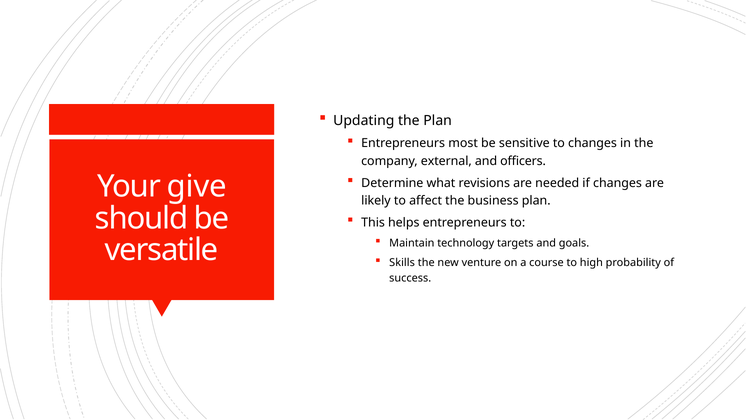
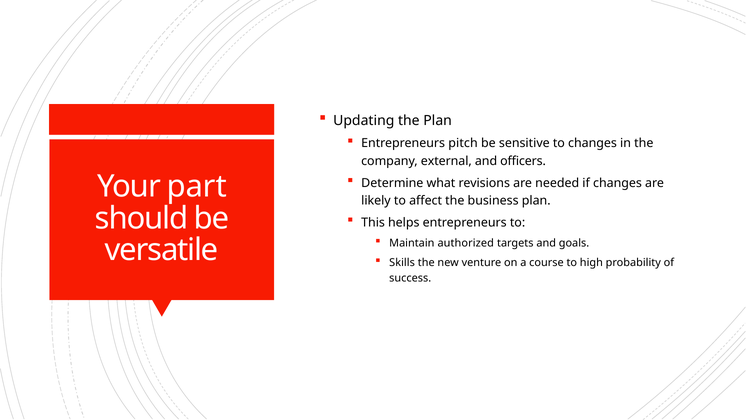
most: most -> pitch
give: give -> part
technology: technology -> authorized
